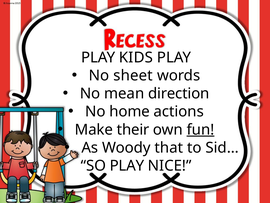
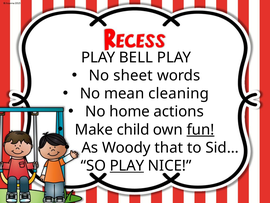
KIDS: KIDS -> BELL
direction: direction -> cleaning
their: their -> child
PLAY at (127, 165) underline: none -> present
